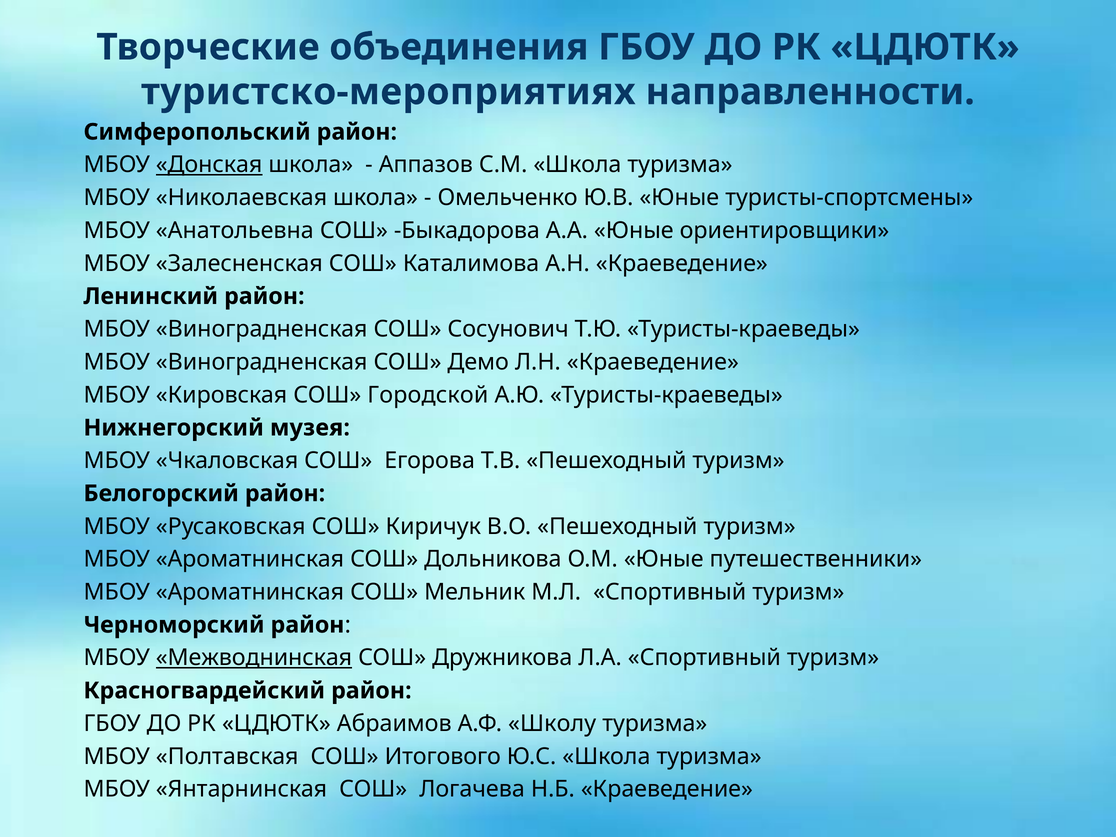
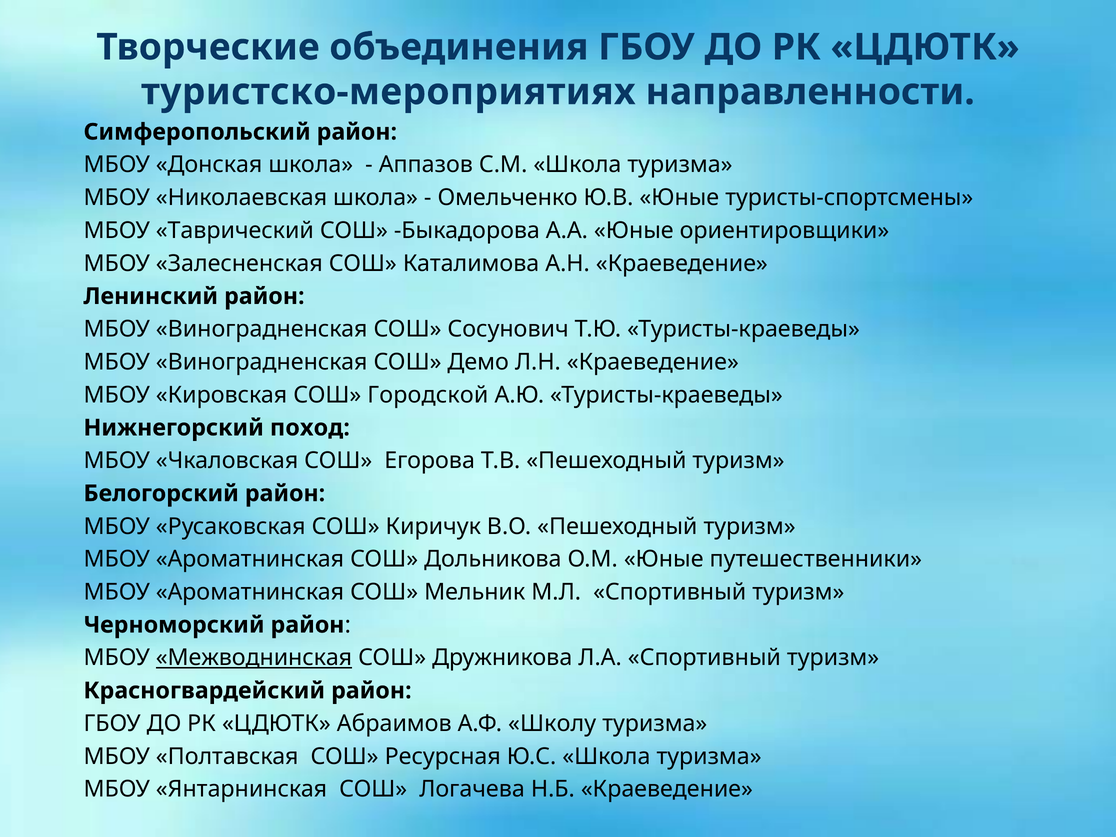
Донская underline: present -> none
Анатольевна: Анатольевна -> Таврический
музея: музея -> поход
Итогового: Итогового -> Ресурсная
